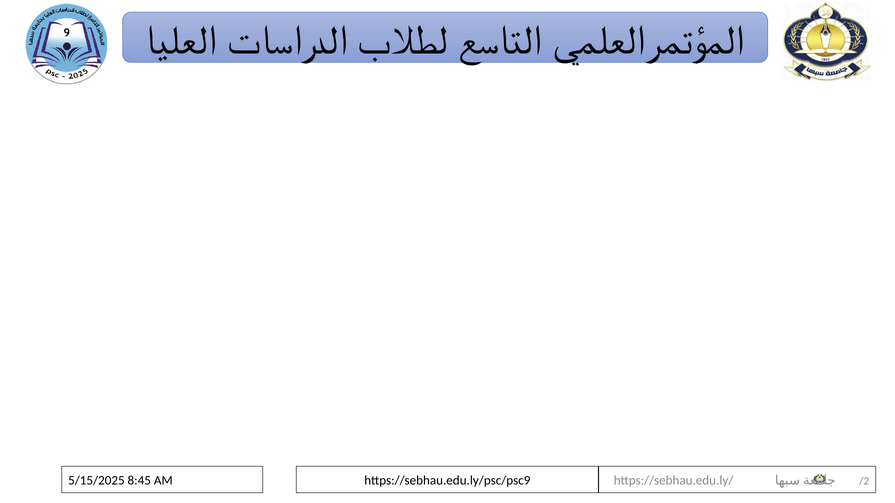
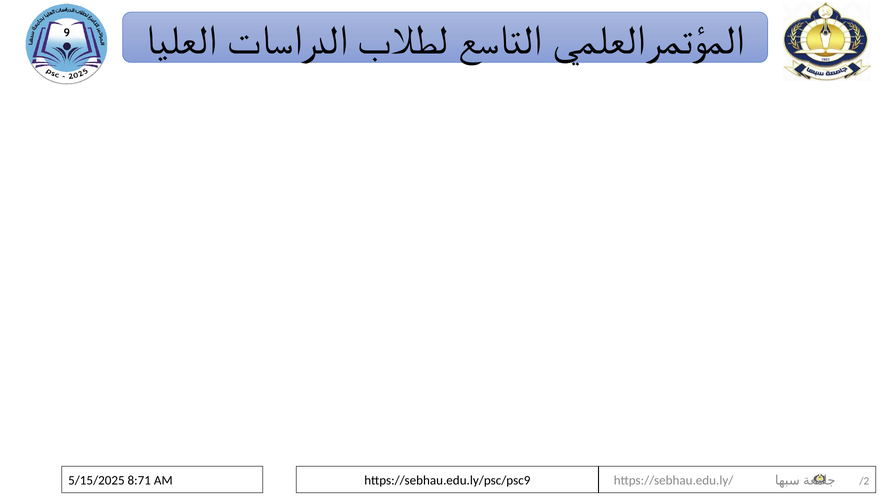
8:45: 8:45 -> 8:71
